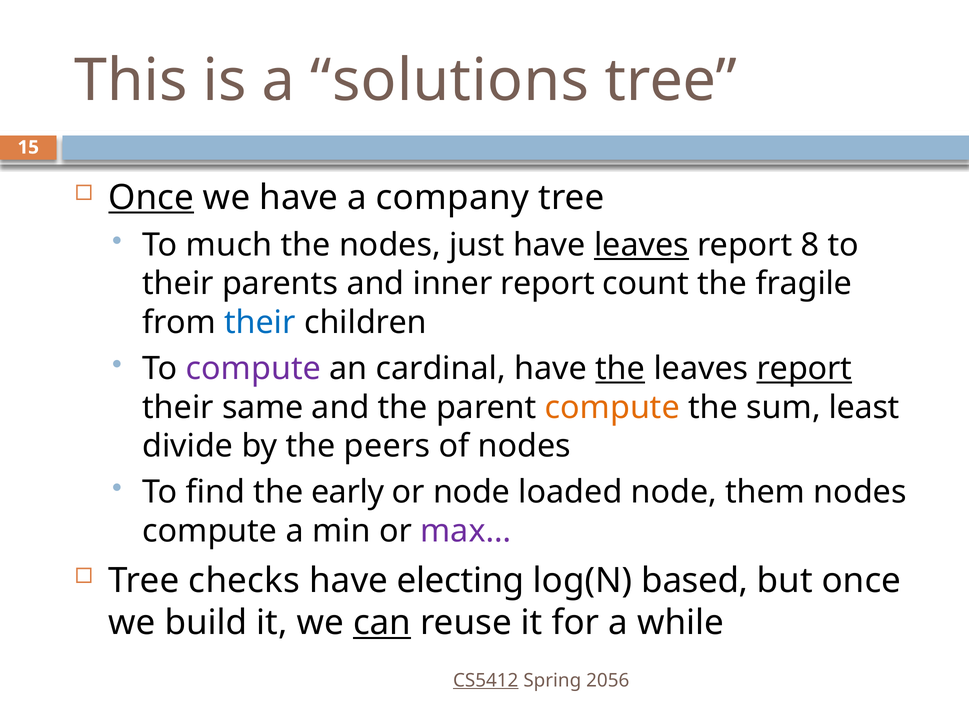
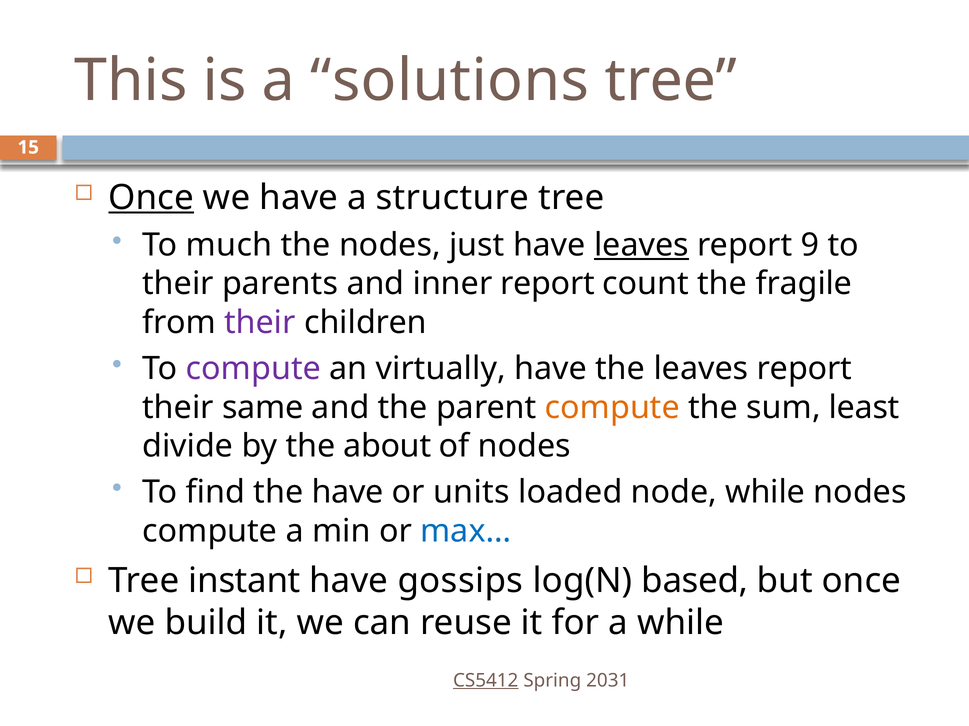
company: company -> structure
8: 8 -> 9
their at (260, 323) colour: blue -> purple
cardinal: cardinal -> virtually
the at (620, 369) underline: present -> none
report at (804, 369) underline: present -> none
peers: peers -> about
the early: early -> have
or node: node -> units
node them: them -> while
max… colour: purple -> blue
checks: checks -> instant
electing: electing -> gossips
can underline: present -> none
2056: 2056 -> 2031
